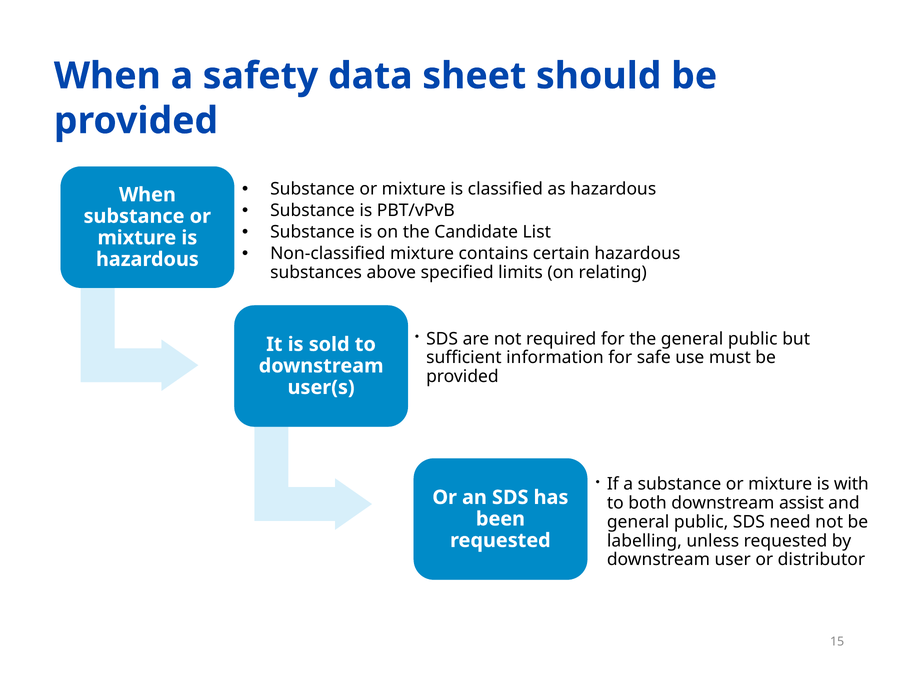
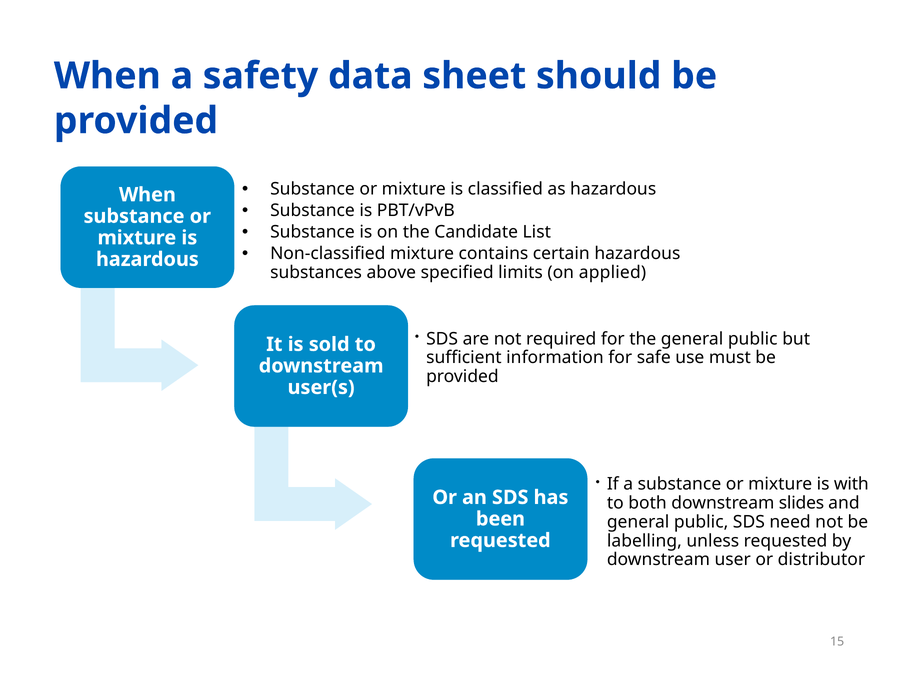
relating: relating -> applied
assist: assist -> slides
